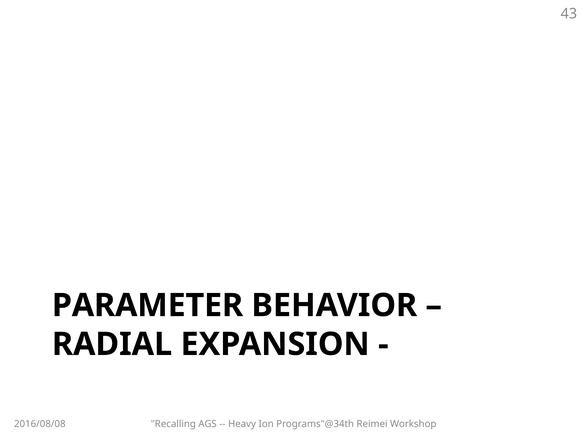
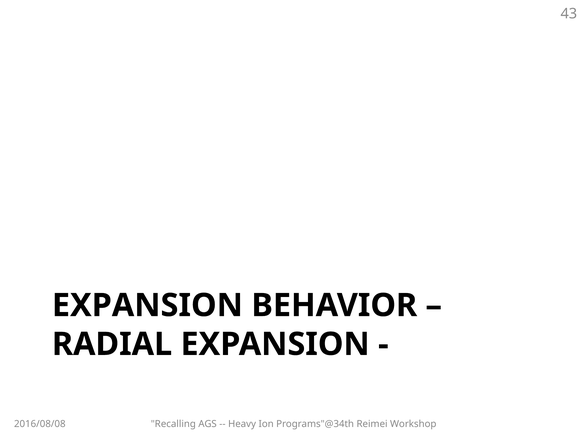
PARAMETER at (148, 306): PARAMETER -> EXPANSION
